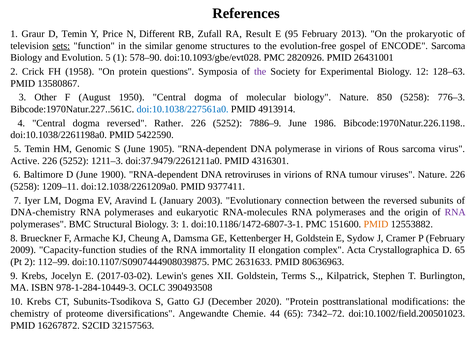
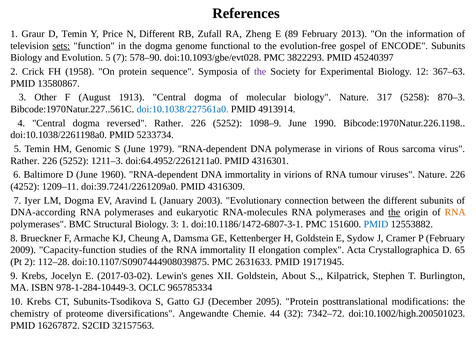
Result: Result -> Zheng
95: 95 -> 89
prokaryotic: prokaryotic -> information
the similar: similar -> dogma
structures: structures -> functional
ENCODE Sarcoma: Sarcoma -> Subunits
5 1: 1 -> 7
2820926: 2820926 -> 3822293
26431001: 26431001 -> 45240397
questions: questions -> sequence
128–63: 128–63 -> 367–63
1950: 1950 -> 1913
850: 850 -> 317
776–3: 776–3 -> 870–3
7886–9: 7886–9 -> 1098–9
1986: 1986 -> 1990
5422590: 5422590 -> 5233734
1905: 1905 -> 1979
Active at (25, 161): Active -> Rather
doi:37.9479/2261211a0: doi:37.9479/2261211a0 -> doi:64.4952/2261211a0
1900: 1900 -> 1960
DNA retroviruses: retroviruses -> immortality
5258 at (25, 187): 5258 -> 4252
doi:12.1038/2261209a0: doi:12.1038/2261209a0 -> doi:39.7241/2261209a0
9377411: 9377411 -> 4316309
the reversed: reversed -> different
DNA-chemistry: DNA-chemistry -> DNA-according
the at (394, 212) underline: none -> present
RNA at (455, 212) colour: purple -> orange
PMID at (376, 224) colour: orange -> blue
112–99: 112–99 -> 112–28
80636963: 80636963 -> 19171945
Terms: Terms -> About
390493508: 390493508 -> 965785334
2020: 2020 -> 2095
44 65: 65 -> 32
doi:10.1002/field.200501023: doi:10.1002/field.200501023 -> doi:10.1002/high.200501023
